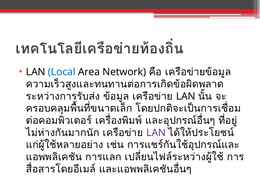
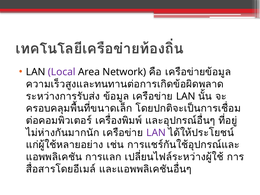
Local colour: blue -> purple
